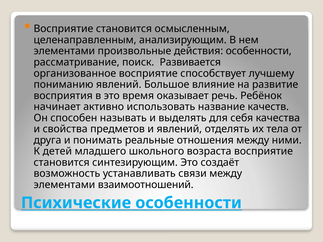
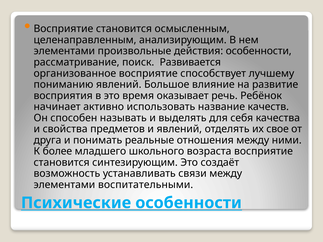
тела: тела -> свое
детей: детей -> более
взаимоотношений: взаимоотношений -> воспитательными
